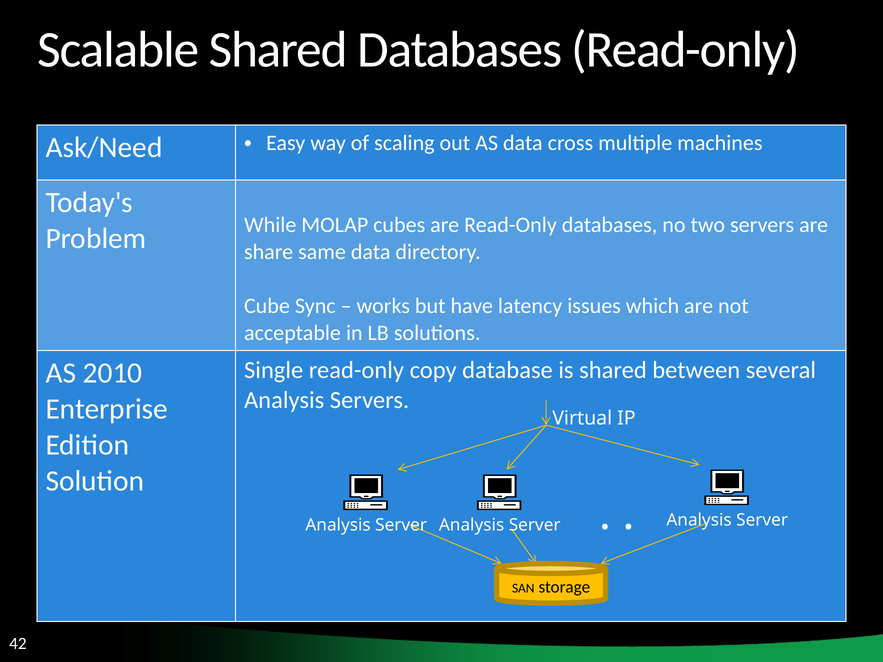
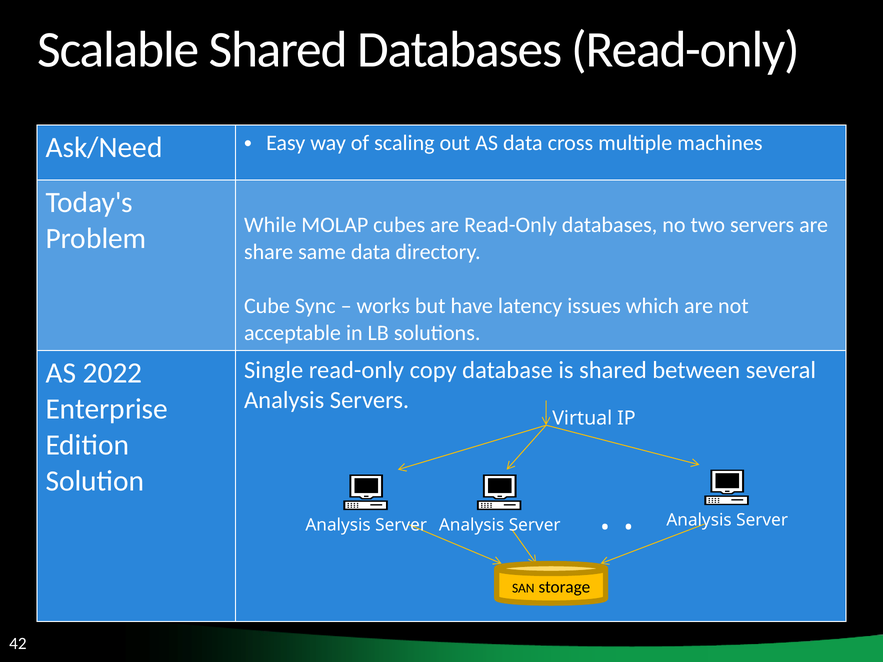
2010: 2010 -> 2022
